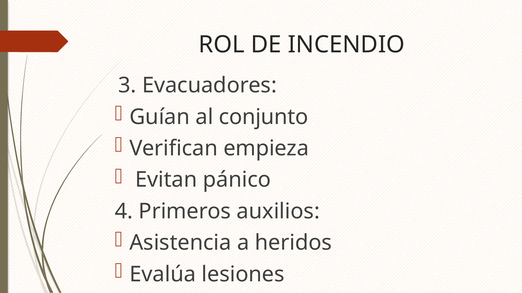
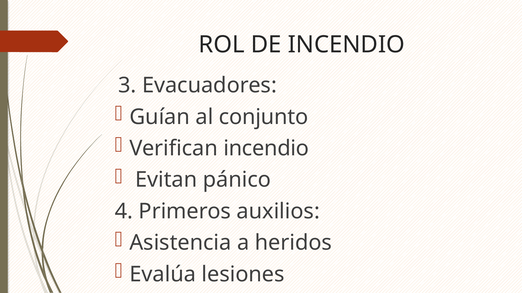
Verifican empieza: empieza -> incendio
